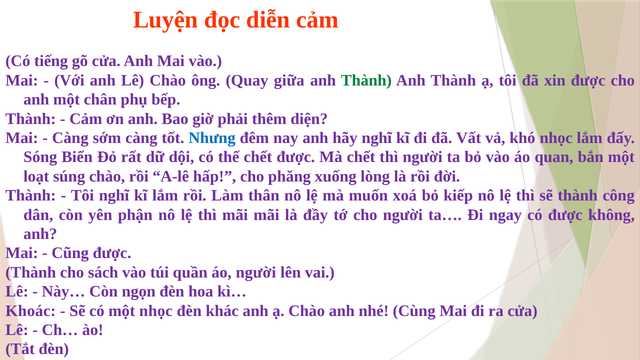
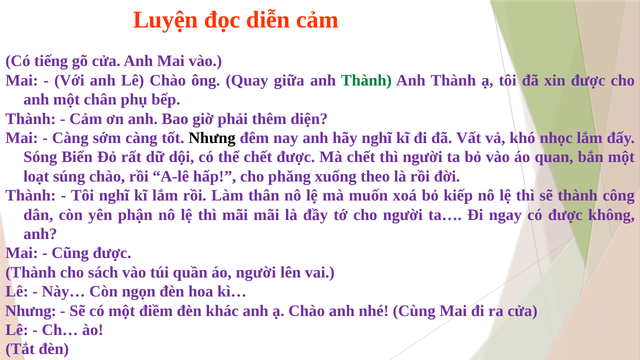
Nhưng at (212, 138) colour: blue -> black
lòng: lòng -> theo
Khoác at (31, 311): Khoác -> Nhưng
một nhọc: nhọc -> điềm
